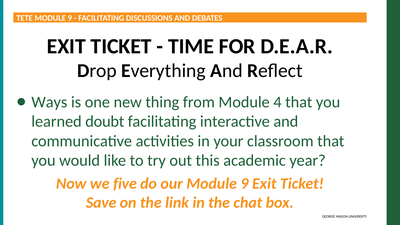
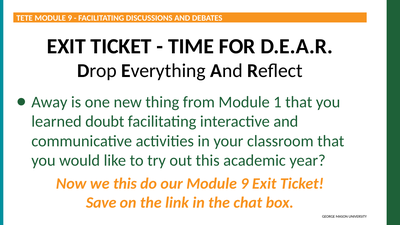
Ways: Ways -> Away
4: 4 -> 1
we five: five -> this
